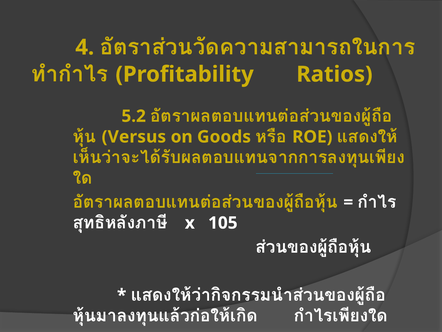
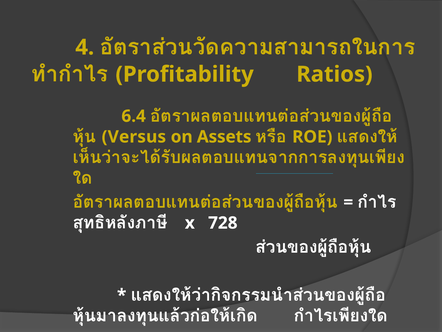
5.2: 5.2 -> 6.4
Goods: Goods -> Assets
105: 105 -> 728
